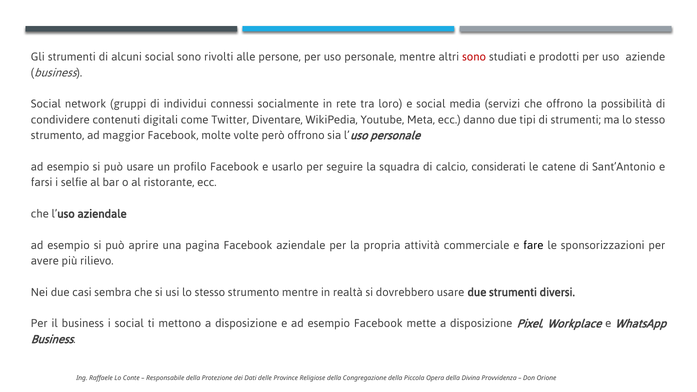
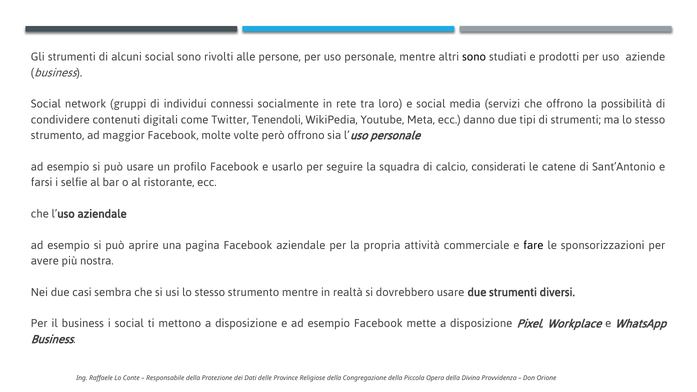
sono at (474, 57) colour: red -> black
Diventare: Diventare -> Tenendoli
rilievo: rilievo -> nostra
